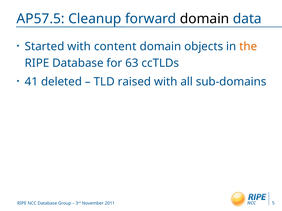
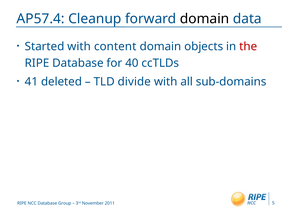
AP57.5: AP57.5 -> AP57.4
the colour: orange -> red
63: 63 -> 40
raised: raised -> divide
